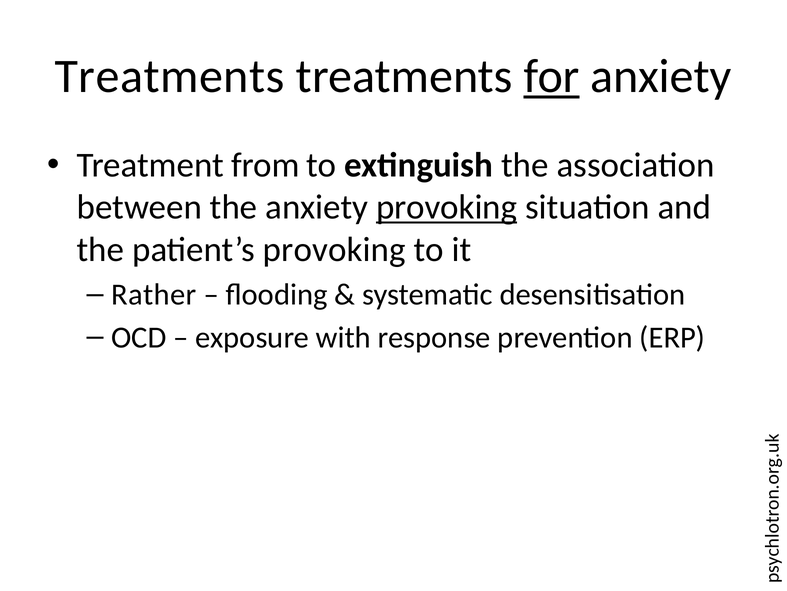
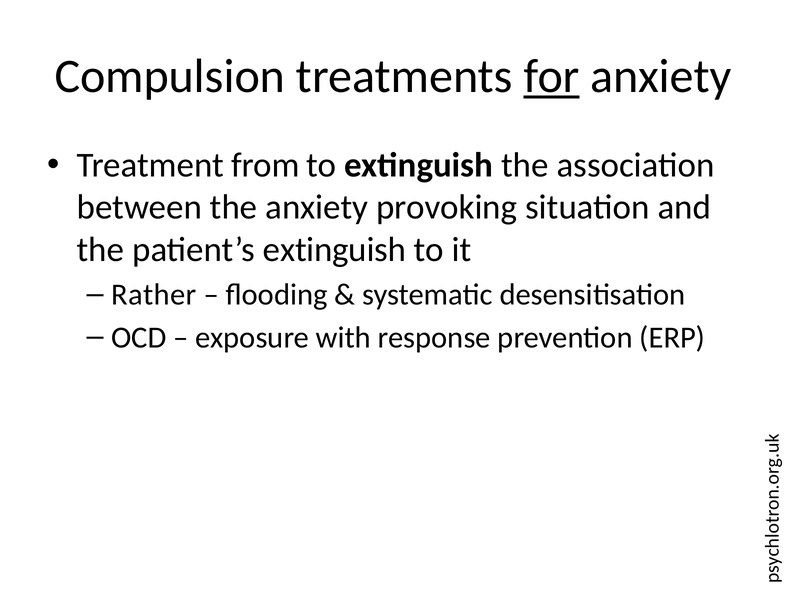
Treatments at (170, 76): Treatments -> Compulsion
provoking at (447, 207) underline: present -> none
patient’s provoking: provoking -> extinguish
